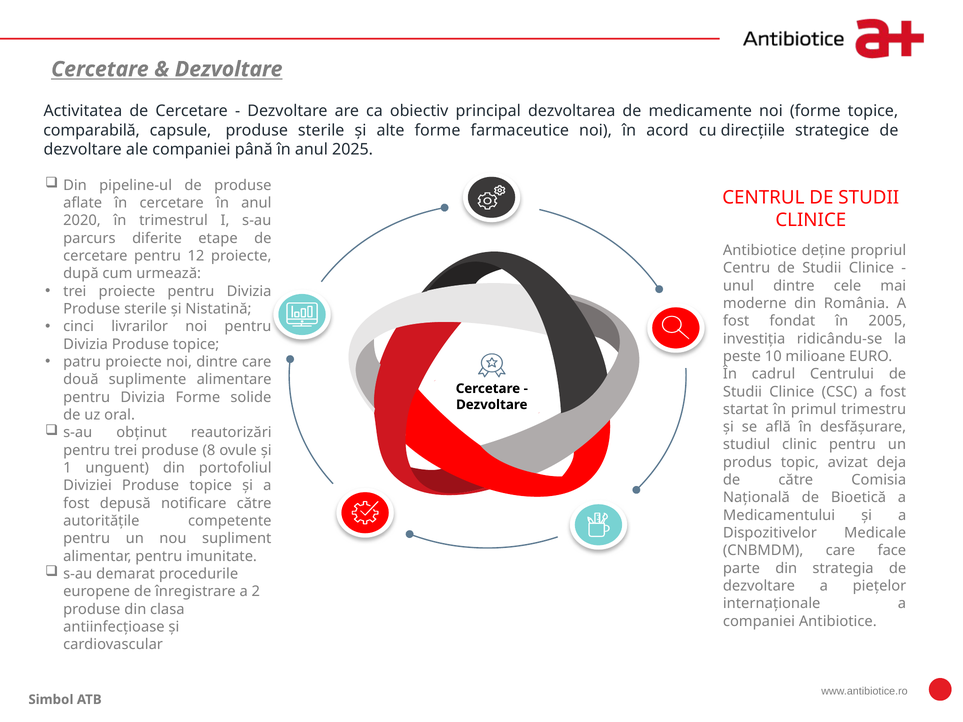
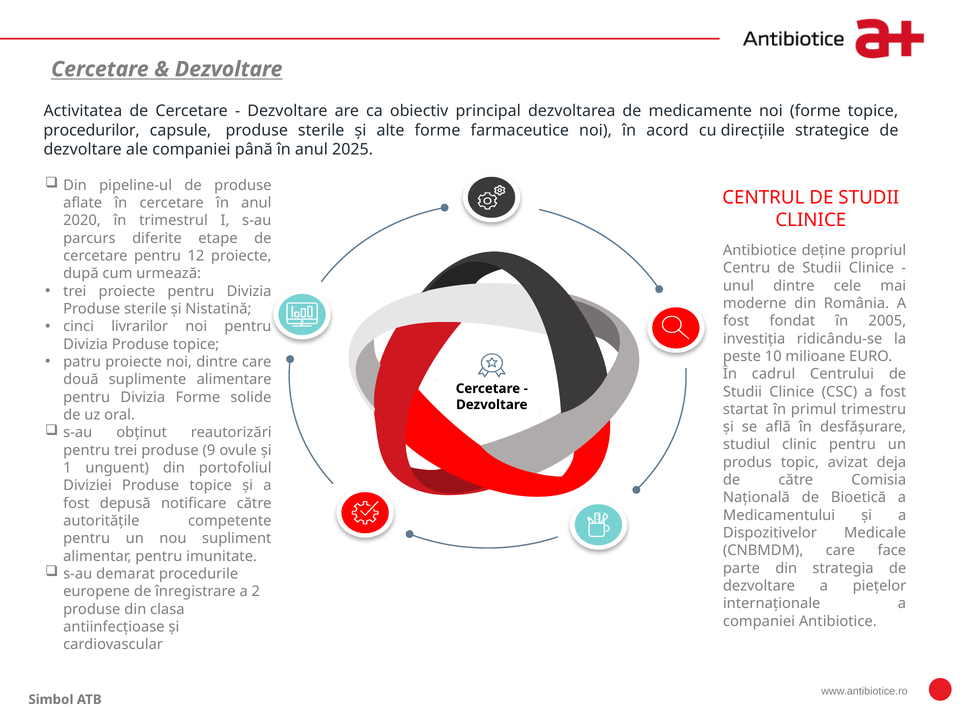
comparabilă: comparabilă -> procedurilor
8: 8 -> 9
